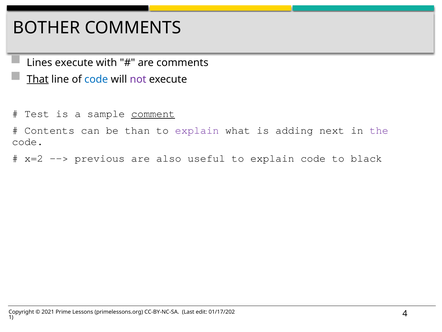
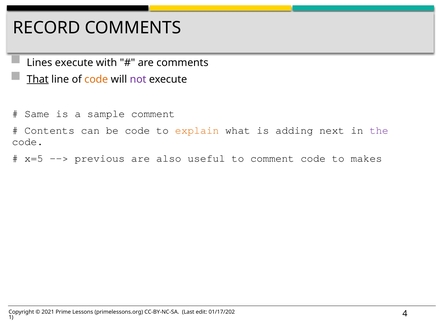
BOTHER: BOTHER -> RECORD
code at (96, 79) colour: blue -> orange
Test: Test -> Same
comment at (153, 114) underline: present -> none
be than: than -> code
explain at (197, 130) colour: purple -> orange
x=2: x=2 -> x=5
useful to explain: explain -> comment
black: black -> makes
